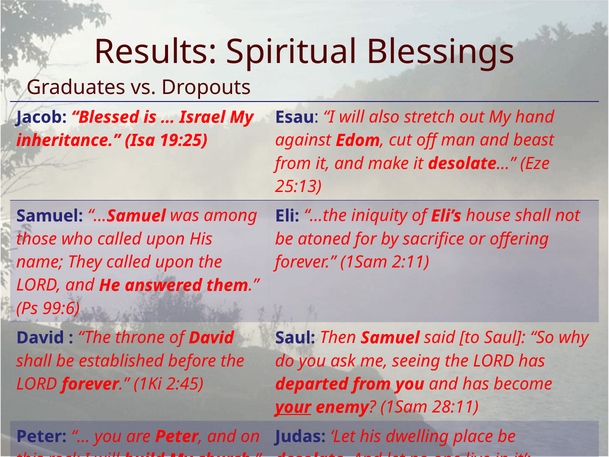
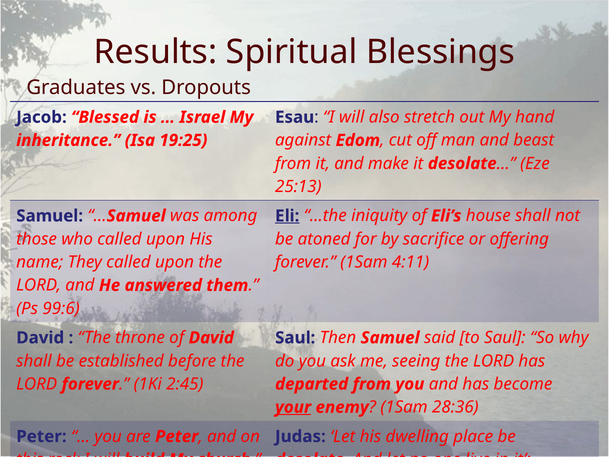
Eli underline: none -> present
2:11: 2:11 -> 4:11
28:11: 28:11 -> 28:36
